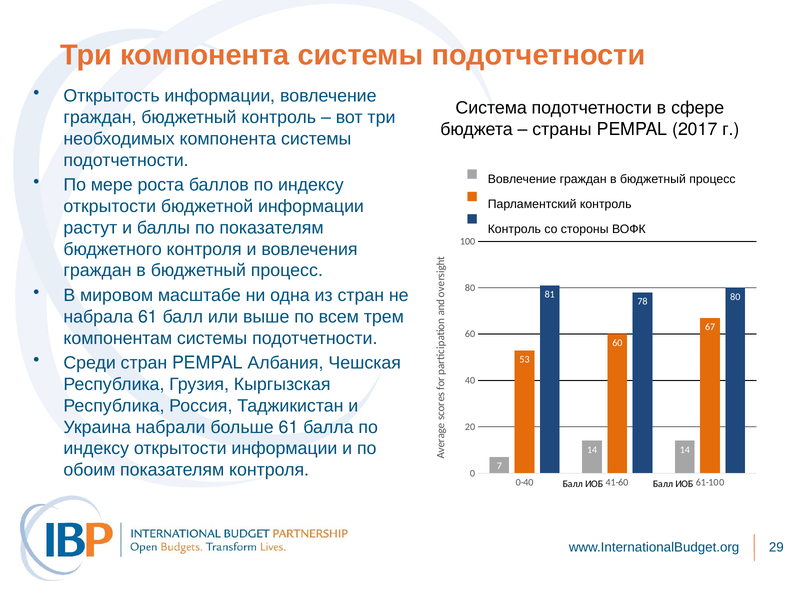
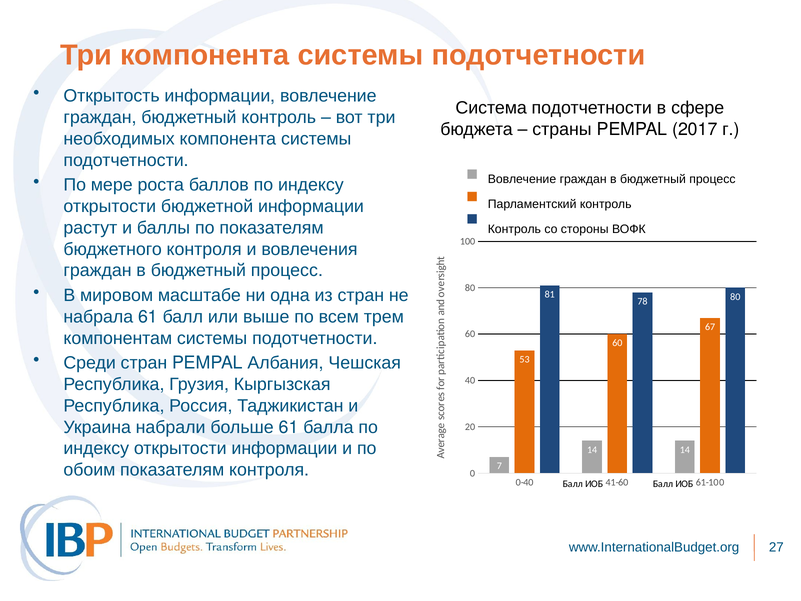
29: 29 -> 27
